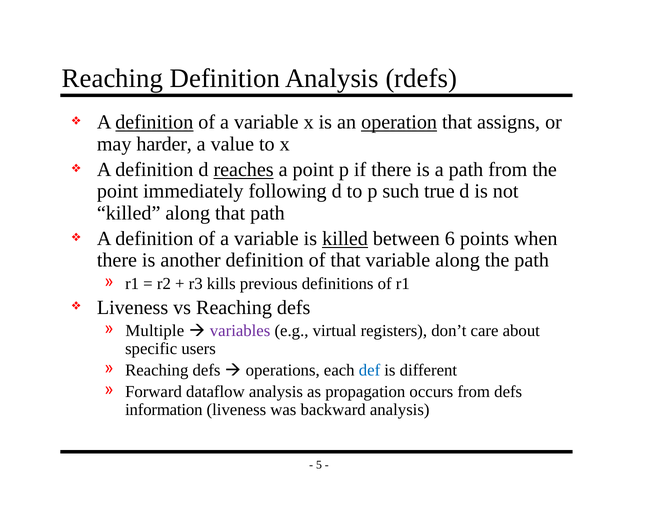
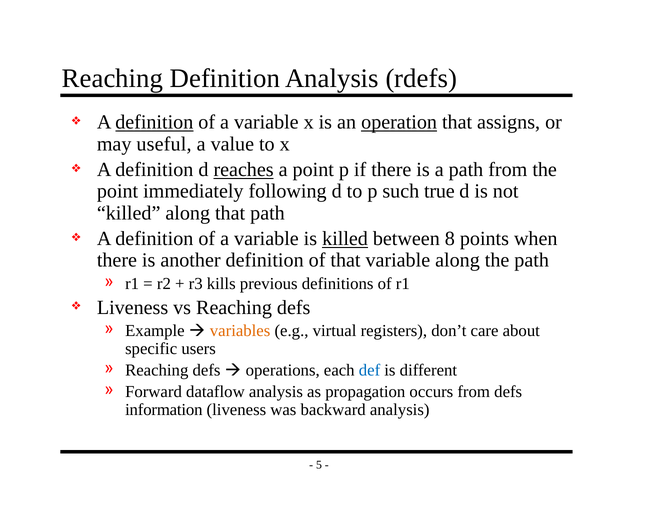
harder: harder -> useful
6: 6 -> 8
Multiple: Multiple -> Example
variables colour: purple -> orange
